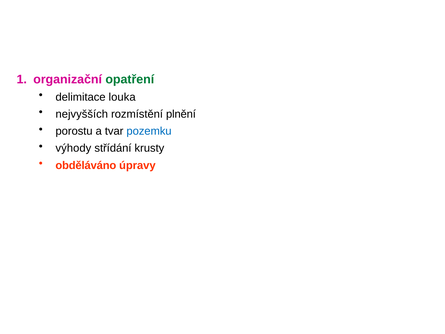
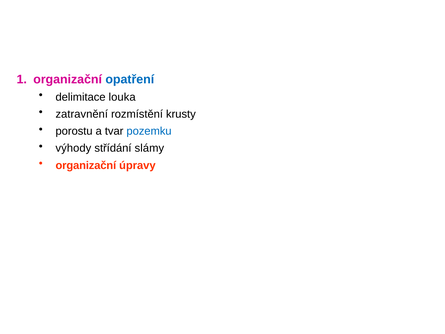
opatření colour: green -> blue
nejvyšších: nejvyšších -> zatravnění
plnění: plnění -> krusty
krusty: krusty -> slámy
obděláváno at (86, 165): obděláváno -> organizační
